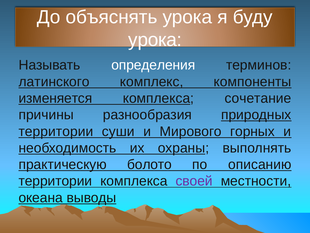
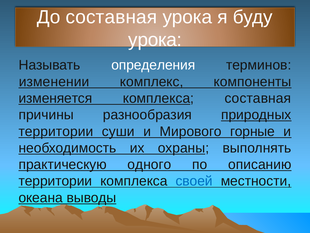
До объяснять: объяснять -> составная
латинского: латинского -> изменении
сочетание at (258, 98): сочетание -> составная
горных: горных -> горные
болото: болото -> одного
своей colour: purple -> blue
